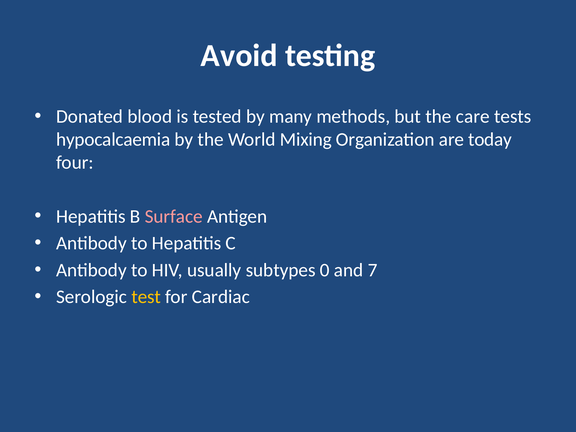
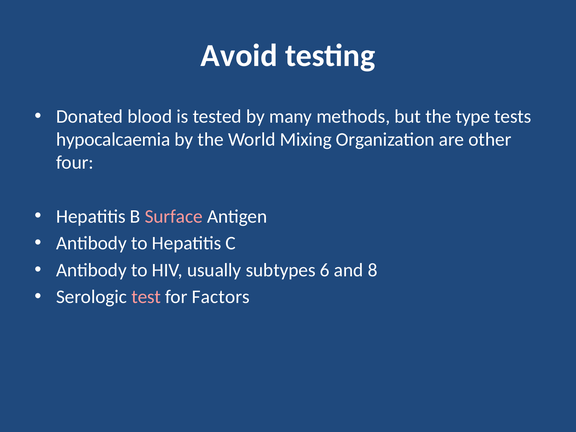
care: care -> type
today: today -> other
0: 0 -> 6
7: 7 -> 8
test colour: yellow -> pink
Cardiac: Cardiac -> Factors
